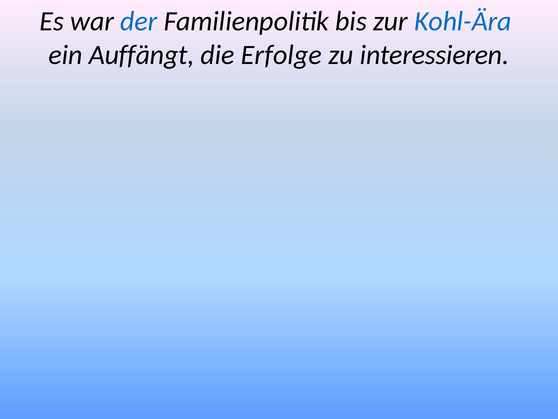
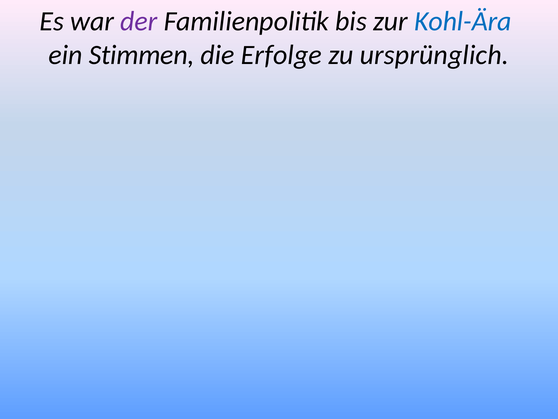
der colour: blue -> purple
Auffängt: Auffängt -> Stimmen
interessieren: interessieren -> ursprünglich
